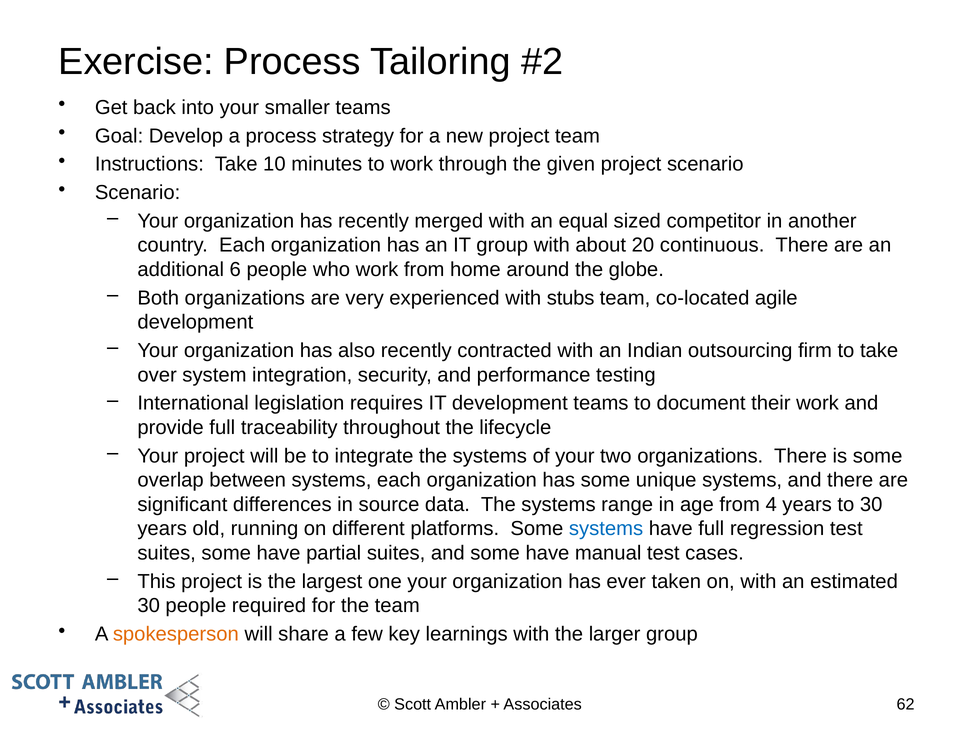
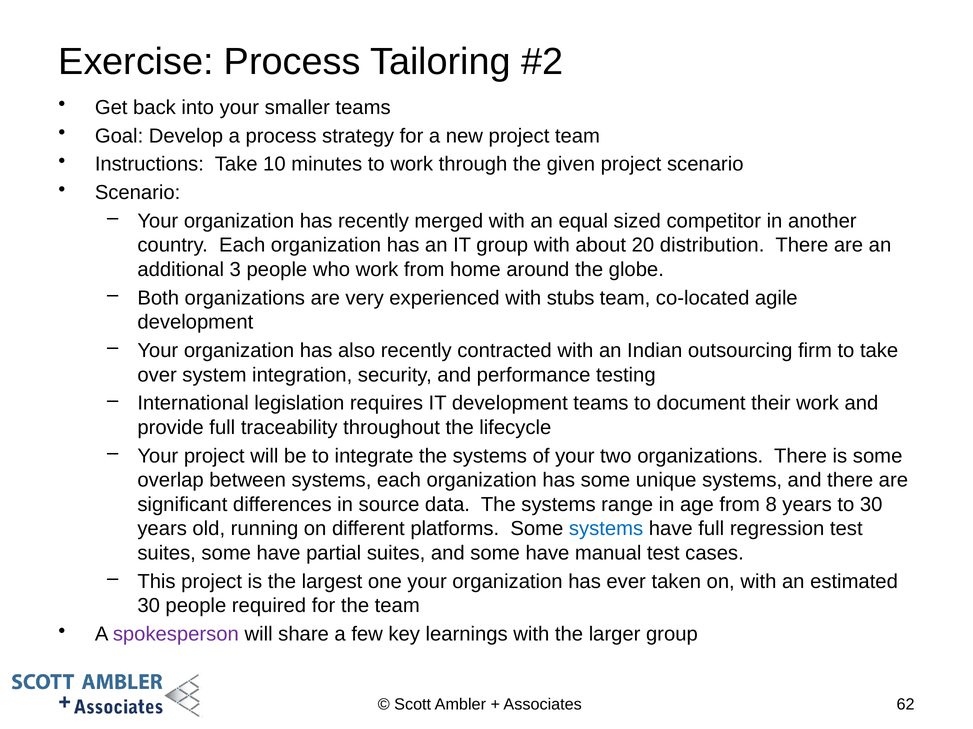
continuous: continuous -> distribution
6: 6 -> 3
4: 4 -> 8
spokesperson colour: orange -> purple
